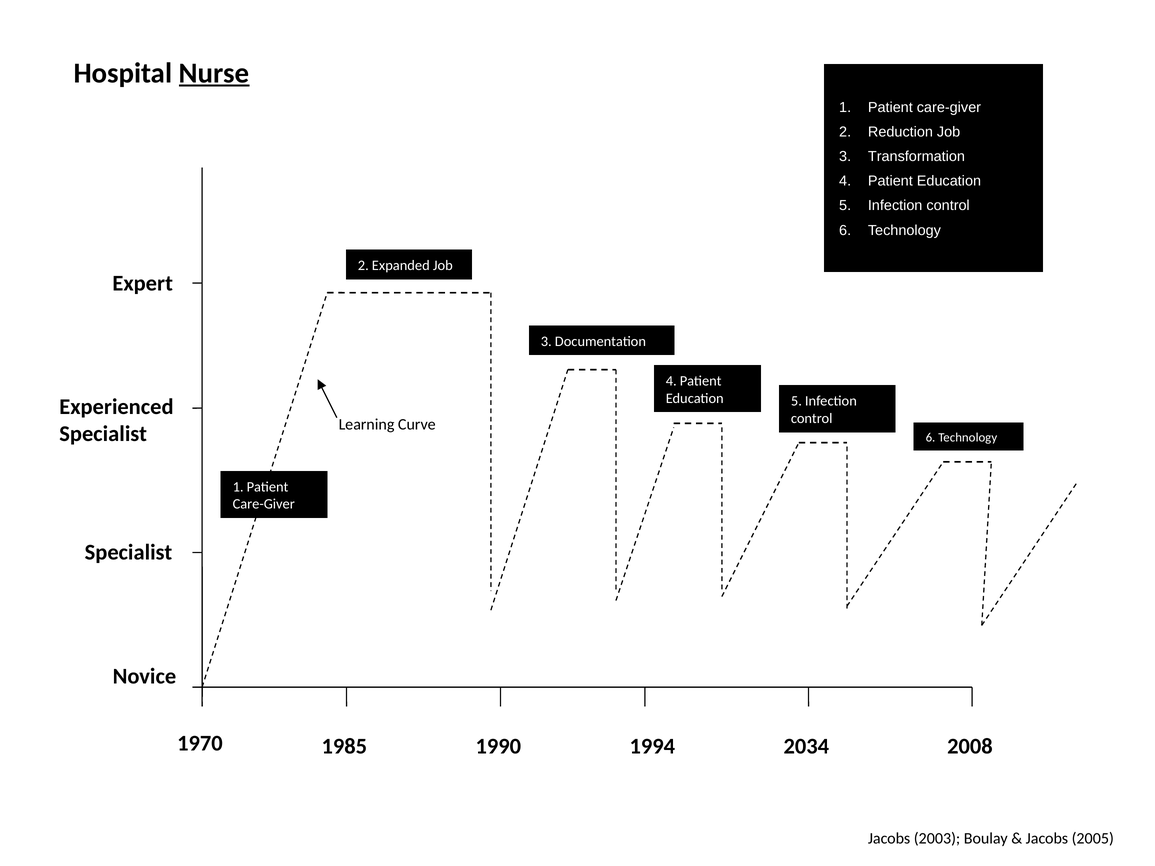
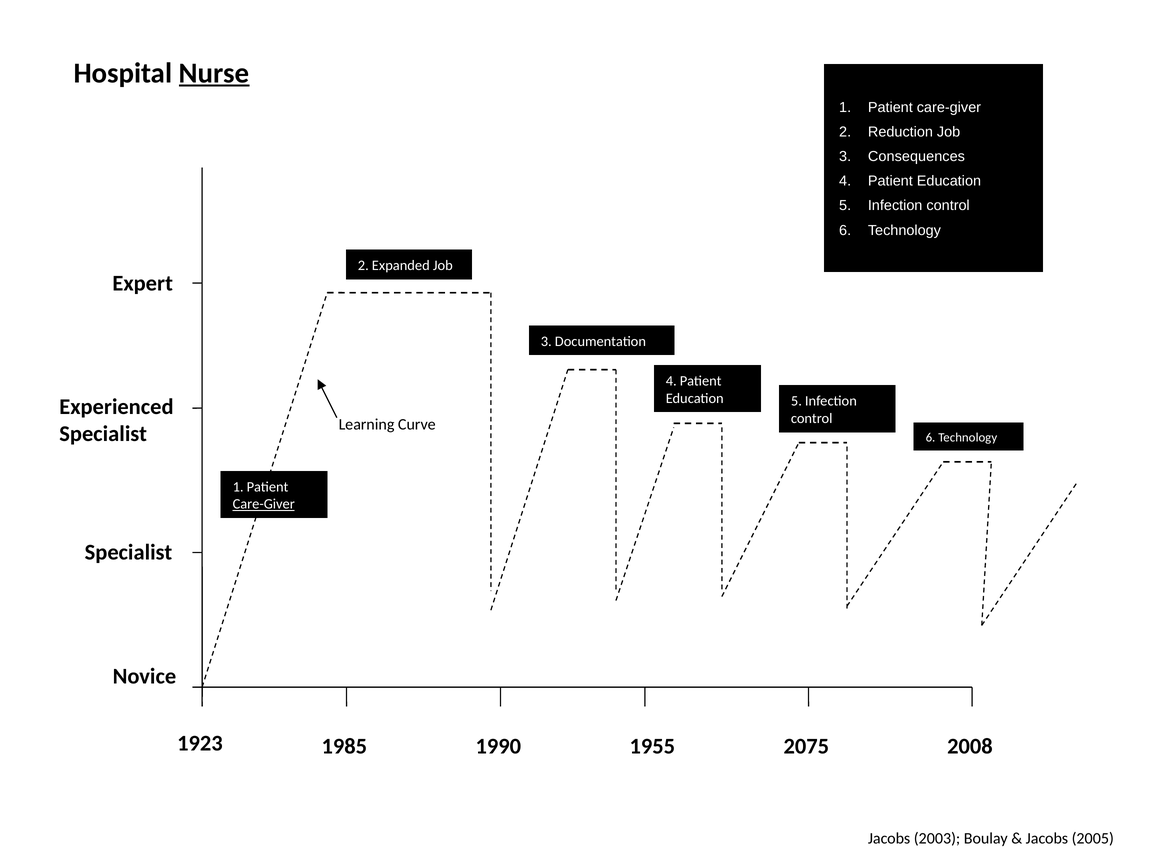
Transformation: Transformation -> Consequences
Care-Giver at (264, 504) underline: none -> present
1970: 1970 -> 1923
2034: 2034 -> 2075
1994: 1994 -> 1955
